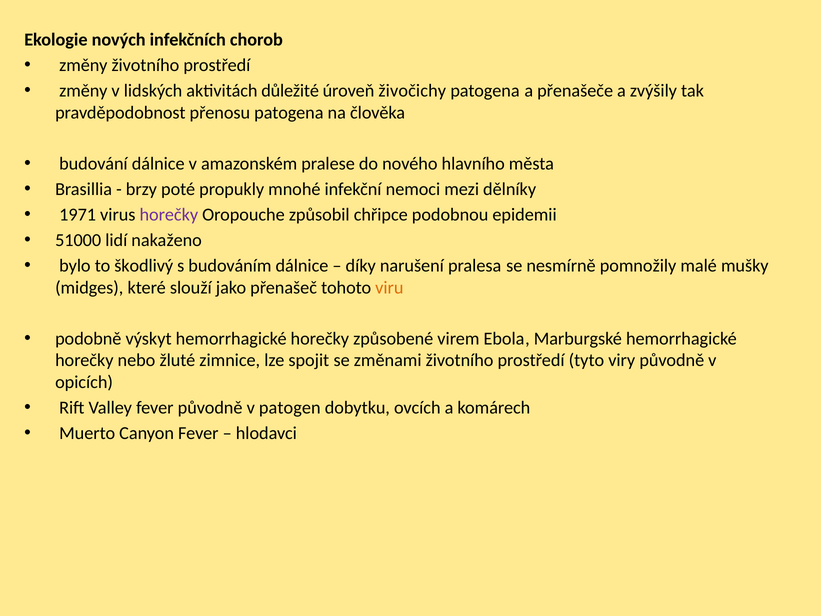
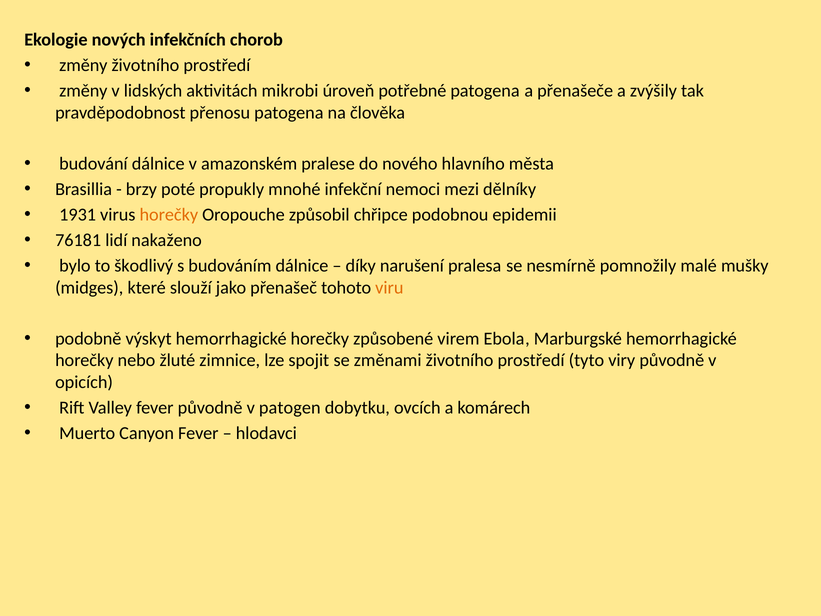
důležité: důležité -> mikrobi
živočichy: živočichy -> potřebné
1971: 1971 -> 1931
horečky at (169, 215) colour: purple -> orange
51000: 51000 -> 76181
